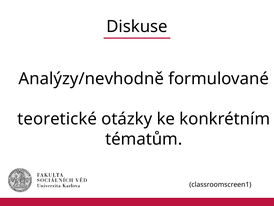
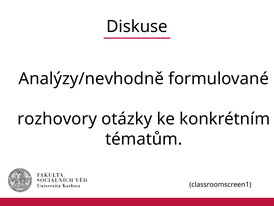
teoretické: teoretické -> rozhovory
